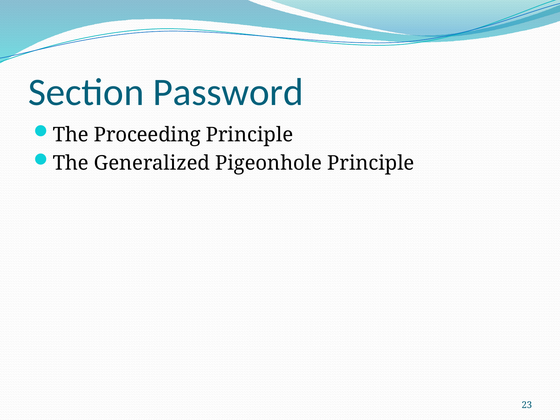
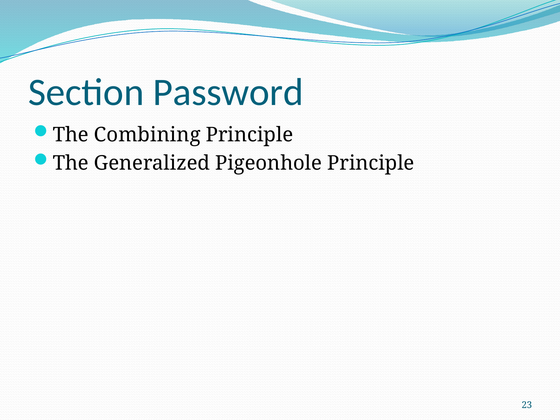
Proceeding: Proceeding -> Combining
